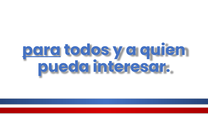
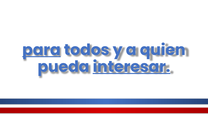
interesar underline: none -> present
